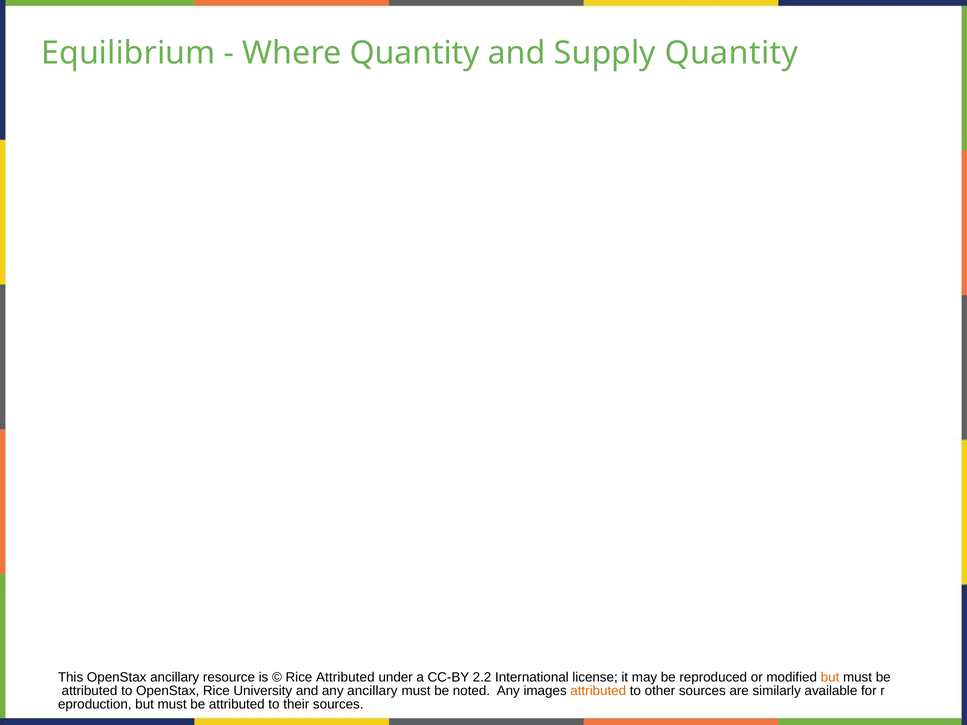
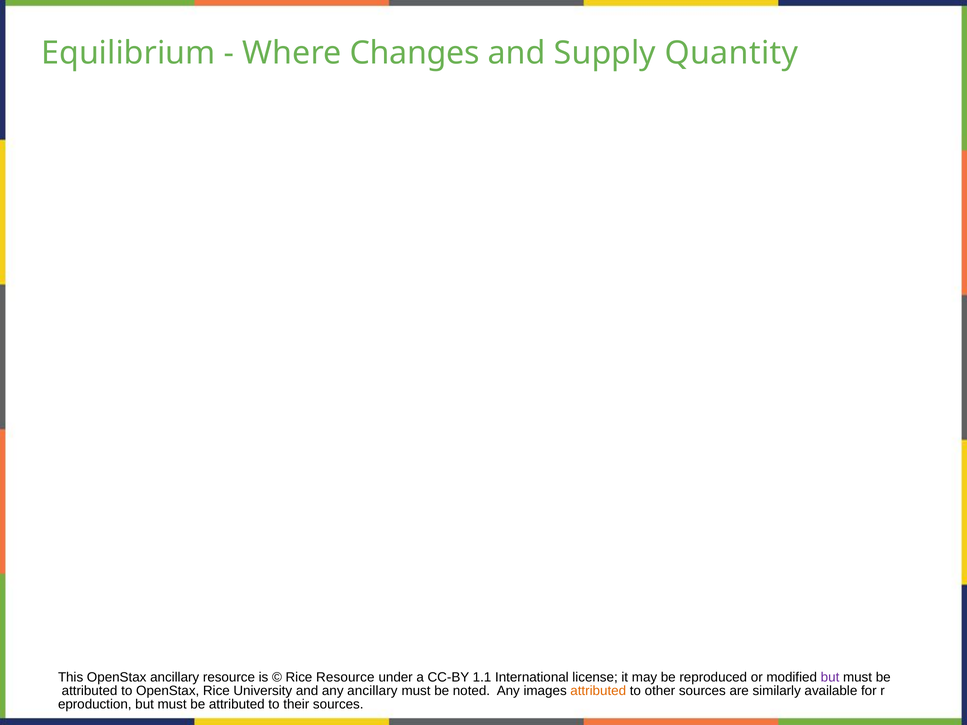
Where Quantity: Quantity -> Changes
Rice Attributed: Attributed -> Resource
2.2: 2.2 -> 1.1
but at (830, 678) colour: orange -> purple
